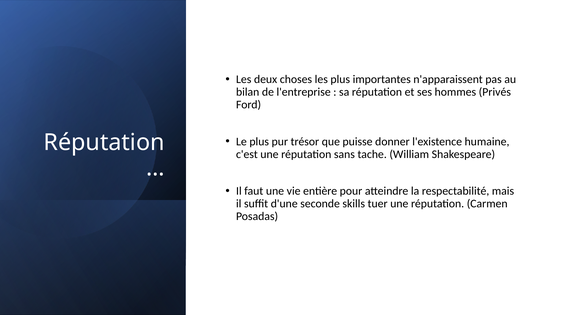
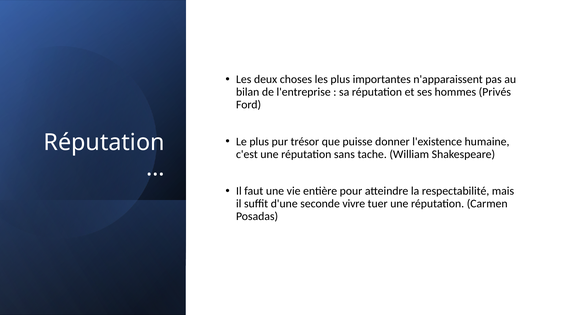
skills: skills -> vivre
